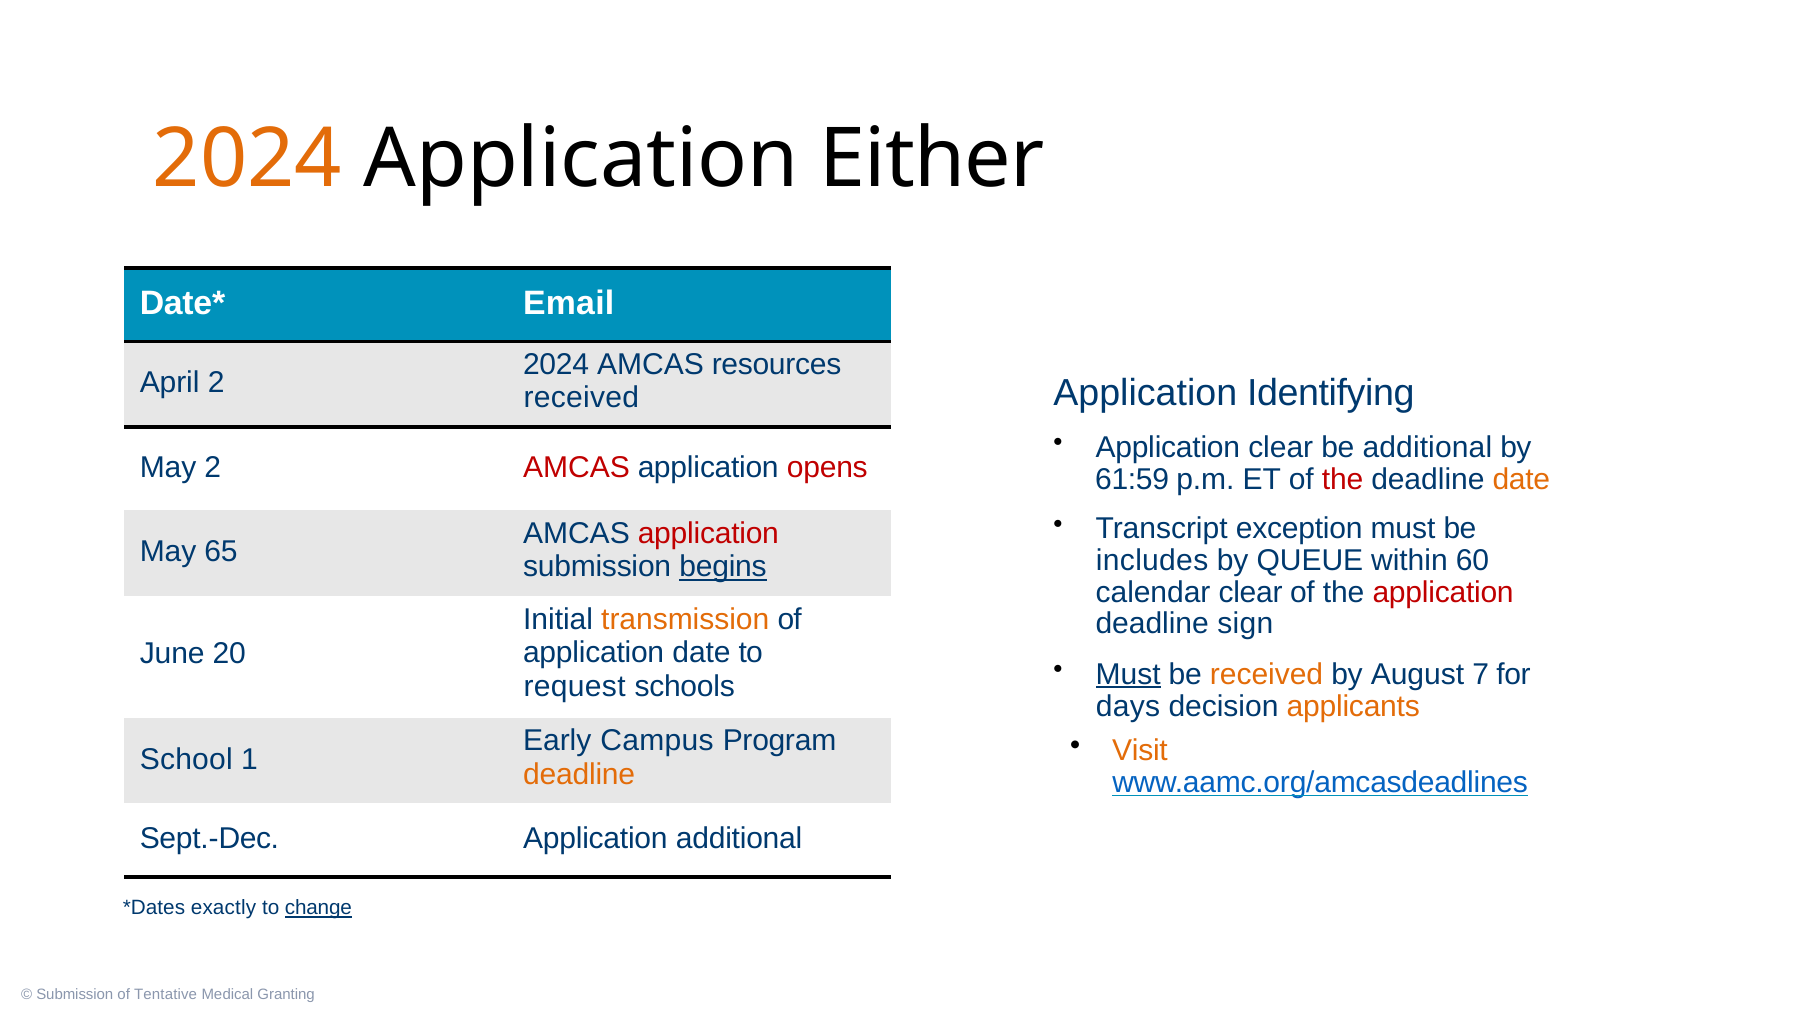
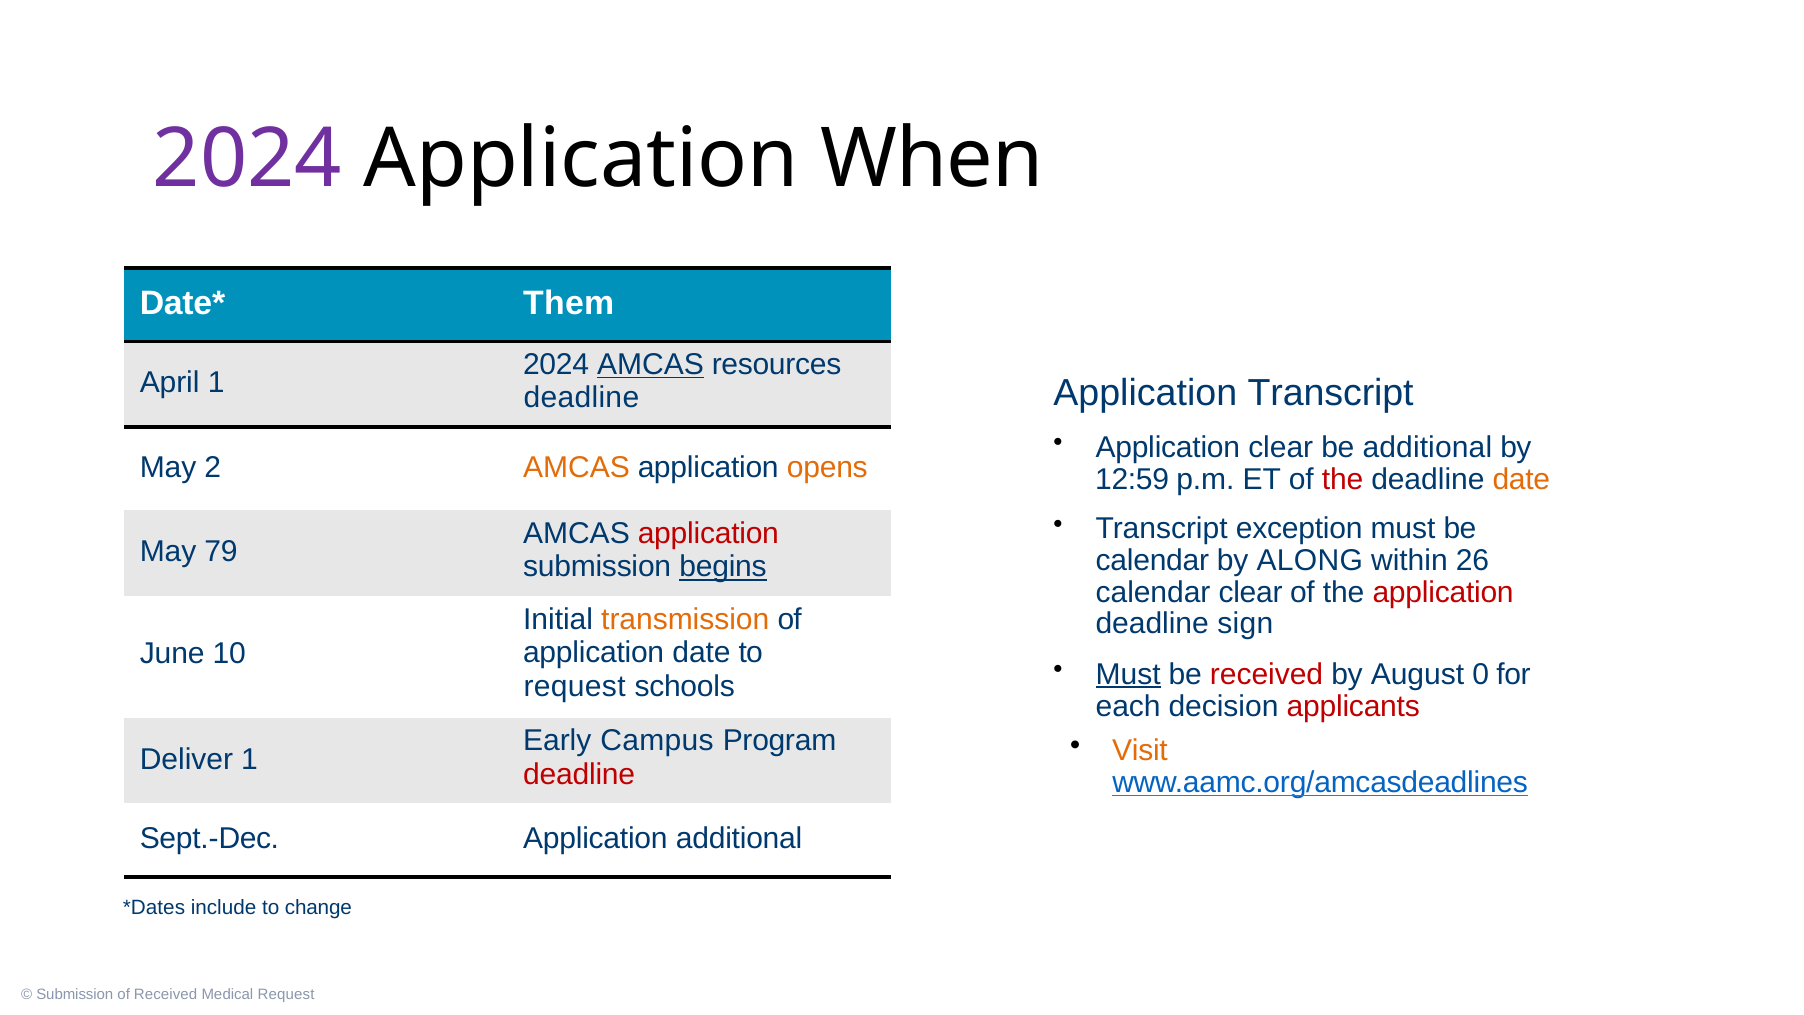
2024 at (247, 159) colour: orange -> purple
Either: Either -> When
Email: Email -> Them
AMCAS at (651, 365) underline: none -> present
April 2: 2 -> 1
Application Identifying: Identifying -> Transcript
received at (581, 398): received -> deadline
AMCAS at (577, 467) colour: red -> orange
opens colour: red -> orange
61:59: 61:59 -> 12:59
65: 65 -> 79
includes at (1152, 560): includes -> calendar
QUEUE: QUEUE -> ALONG
60: 60 -> 26
20: 20 -> 10
received at (1267, 674) colour: orange -> red
7: 7 -> 0
days: days -> each
applicants colour: orange -> red
School: School -> Deliver
deadline at (579, 774) colour: orange -> red
exactly: exactly -> include
change underline: present -> none
of Tentative: Tentative -> Received
Medical Granting: Granting -> Request
